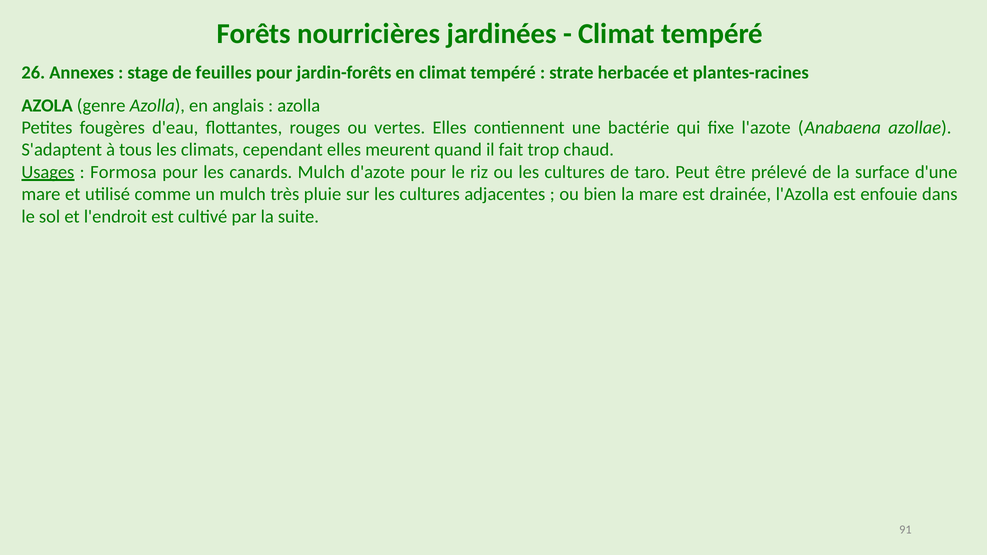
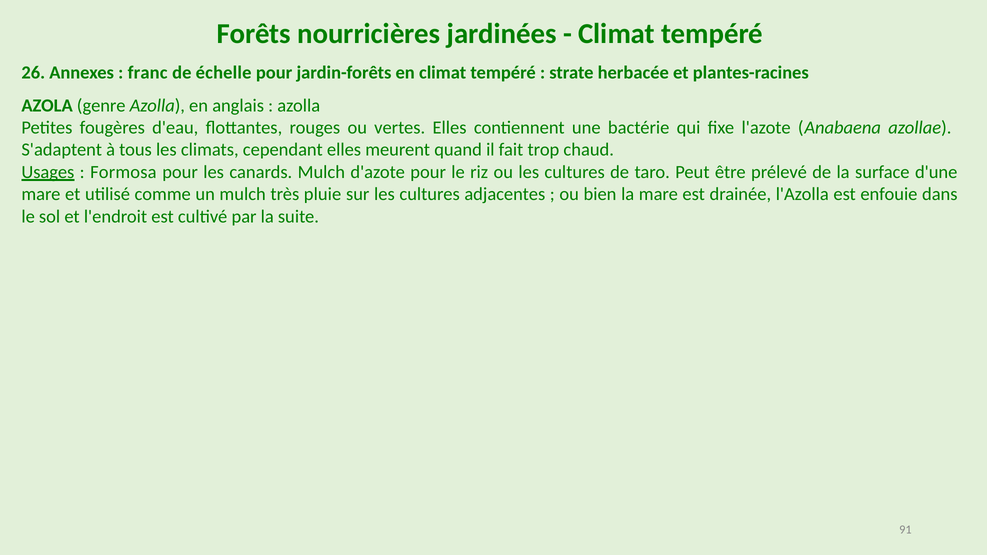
stage: stage -> franc
feuilles: feuilles -> échelle
